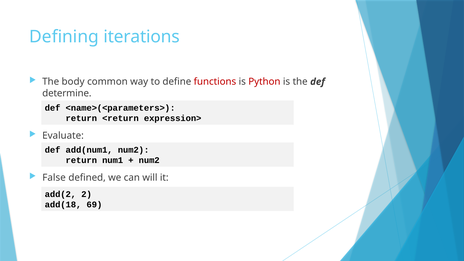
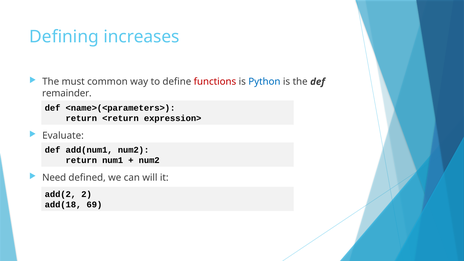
iterations: iterations -> increases
body: body -> must
Python colour: red -> blue
determine: determine -> remainder
False: False -> Need
